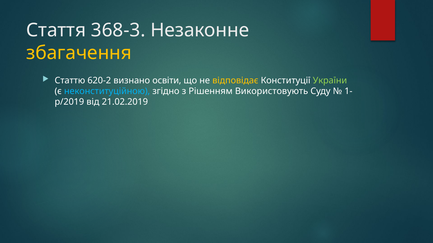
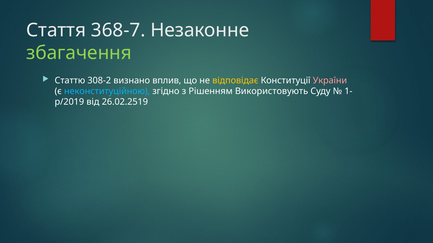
368-3: 368-3 -> 368-7
збагачення colour: yellow -> light green
620-2: 620-2 -> 308-2
освіти: освіти -> вплив
України colour: light green -> pink
21.02.2019: 21.02.2019 -> 26.02.2519
